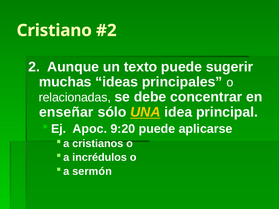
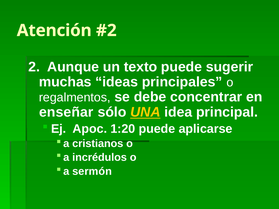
Cristiano: Cristiano -> Atención
relacionadas: relacionadas -> regalmentos
9:20: 9:20 -> 1:20
